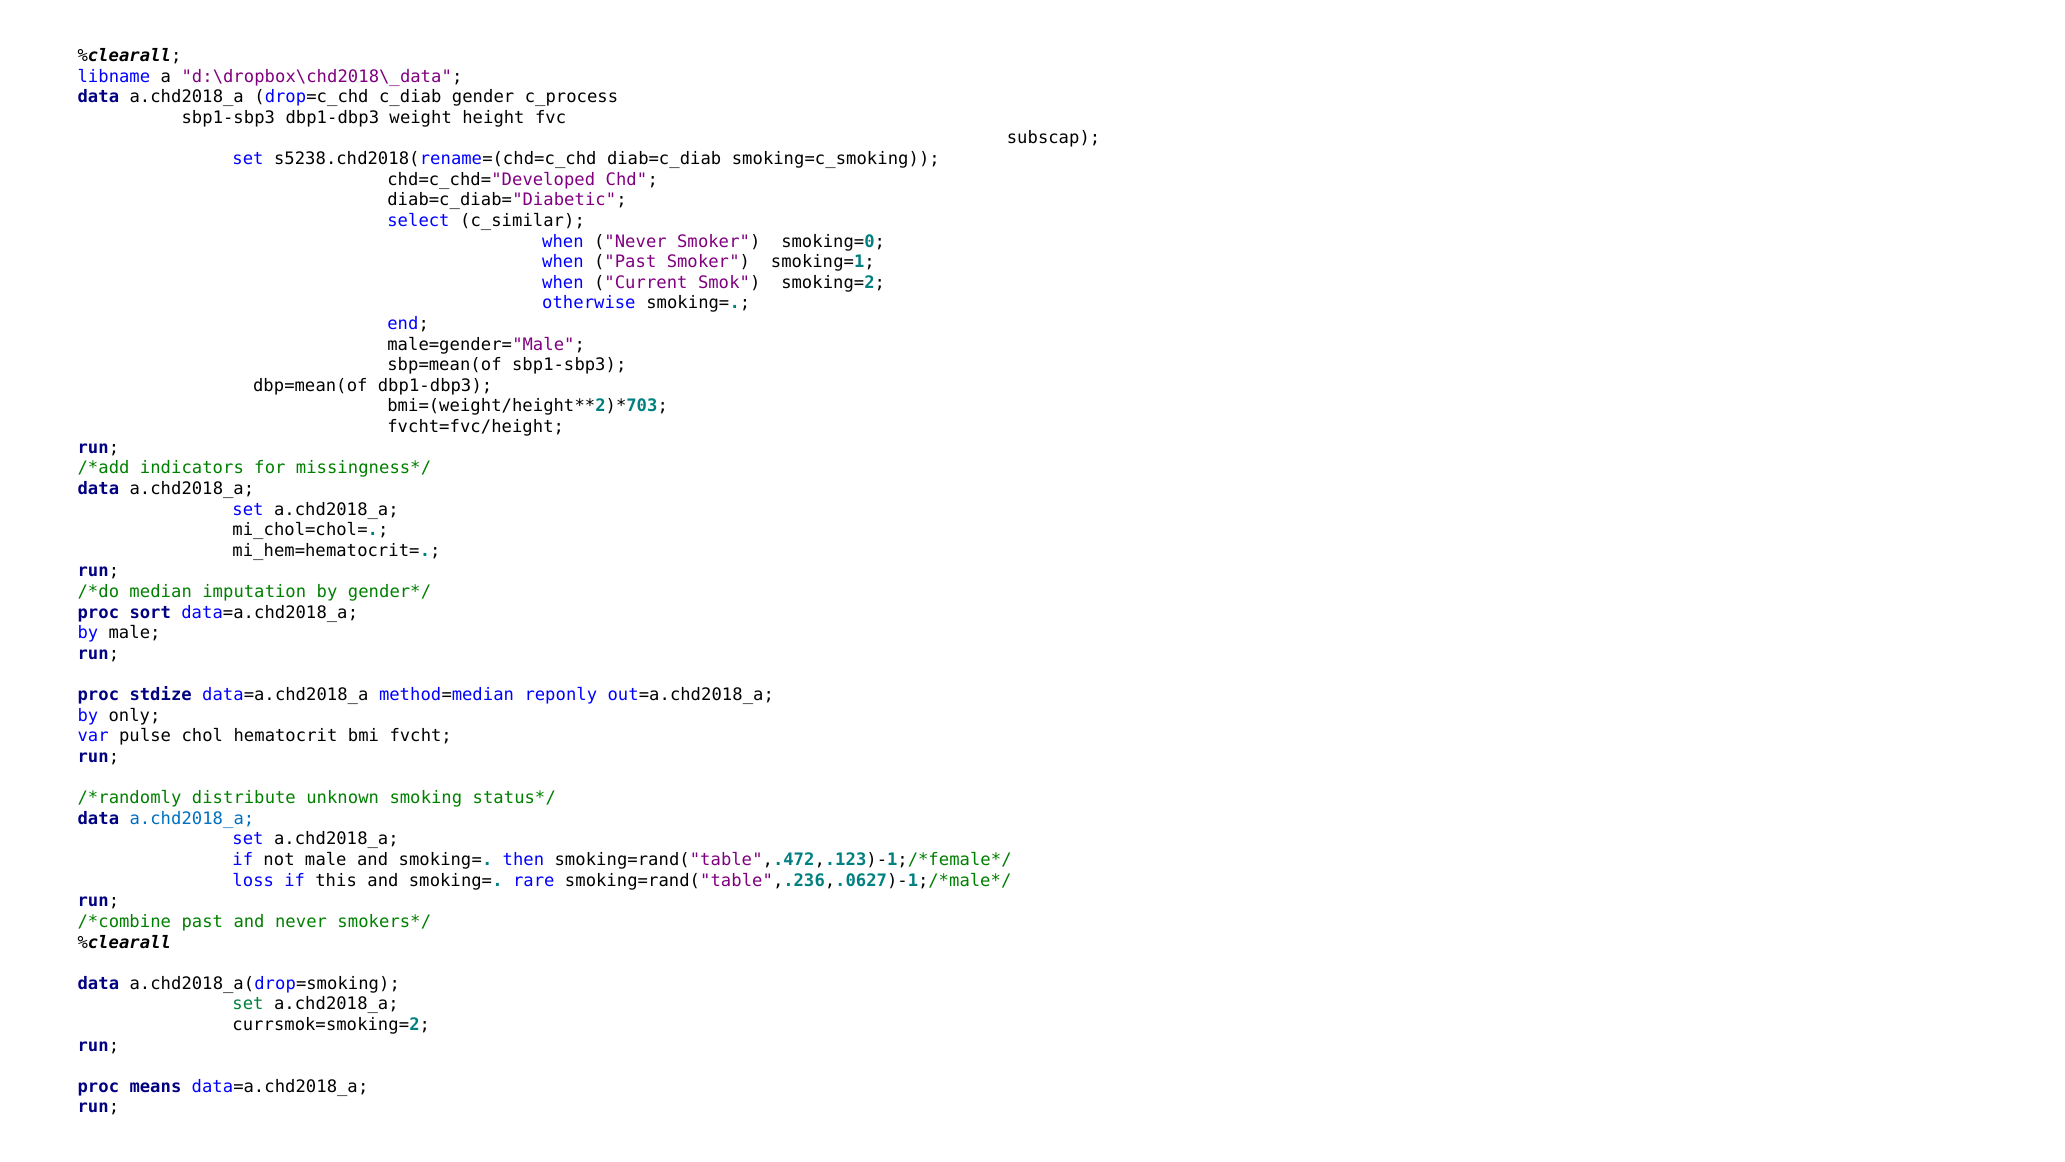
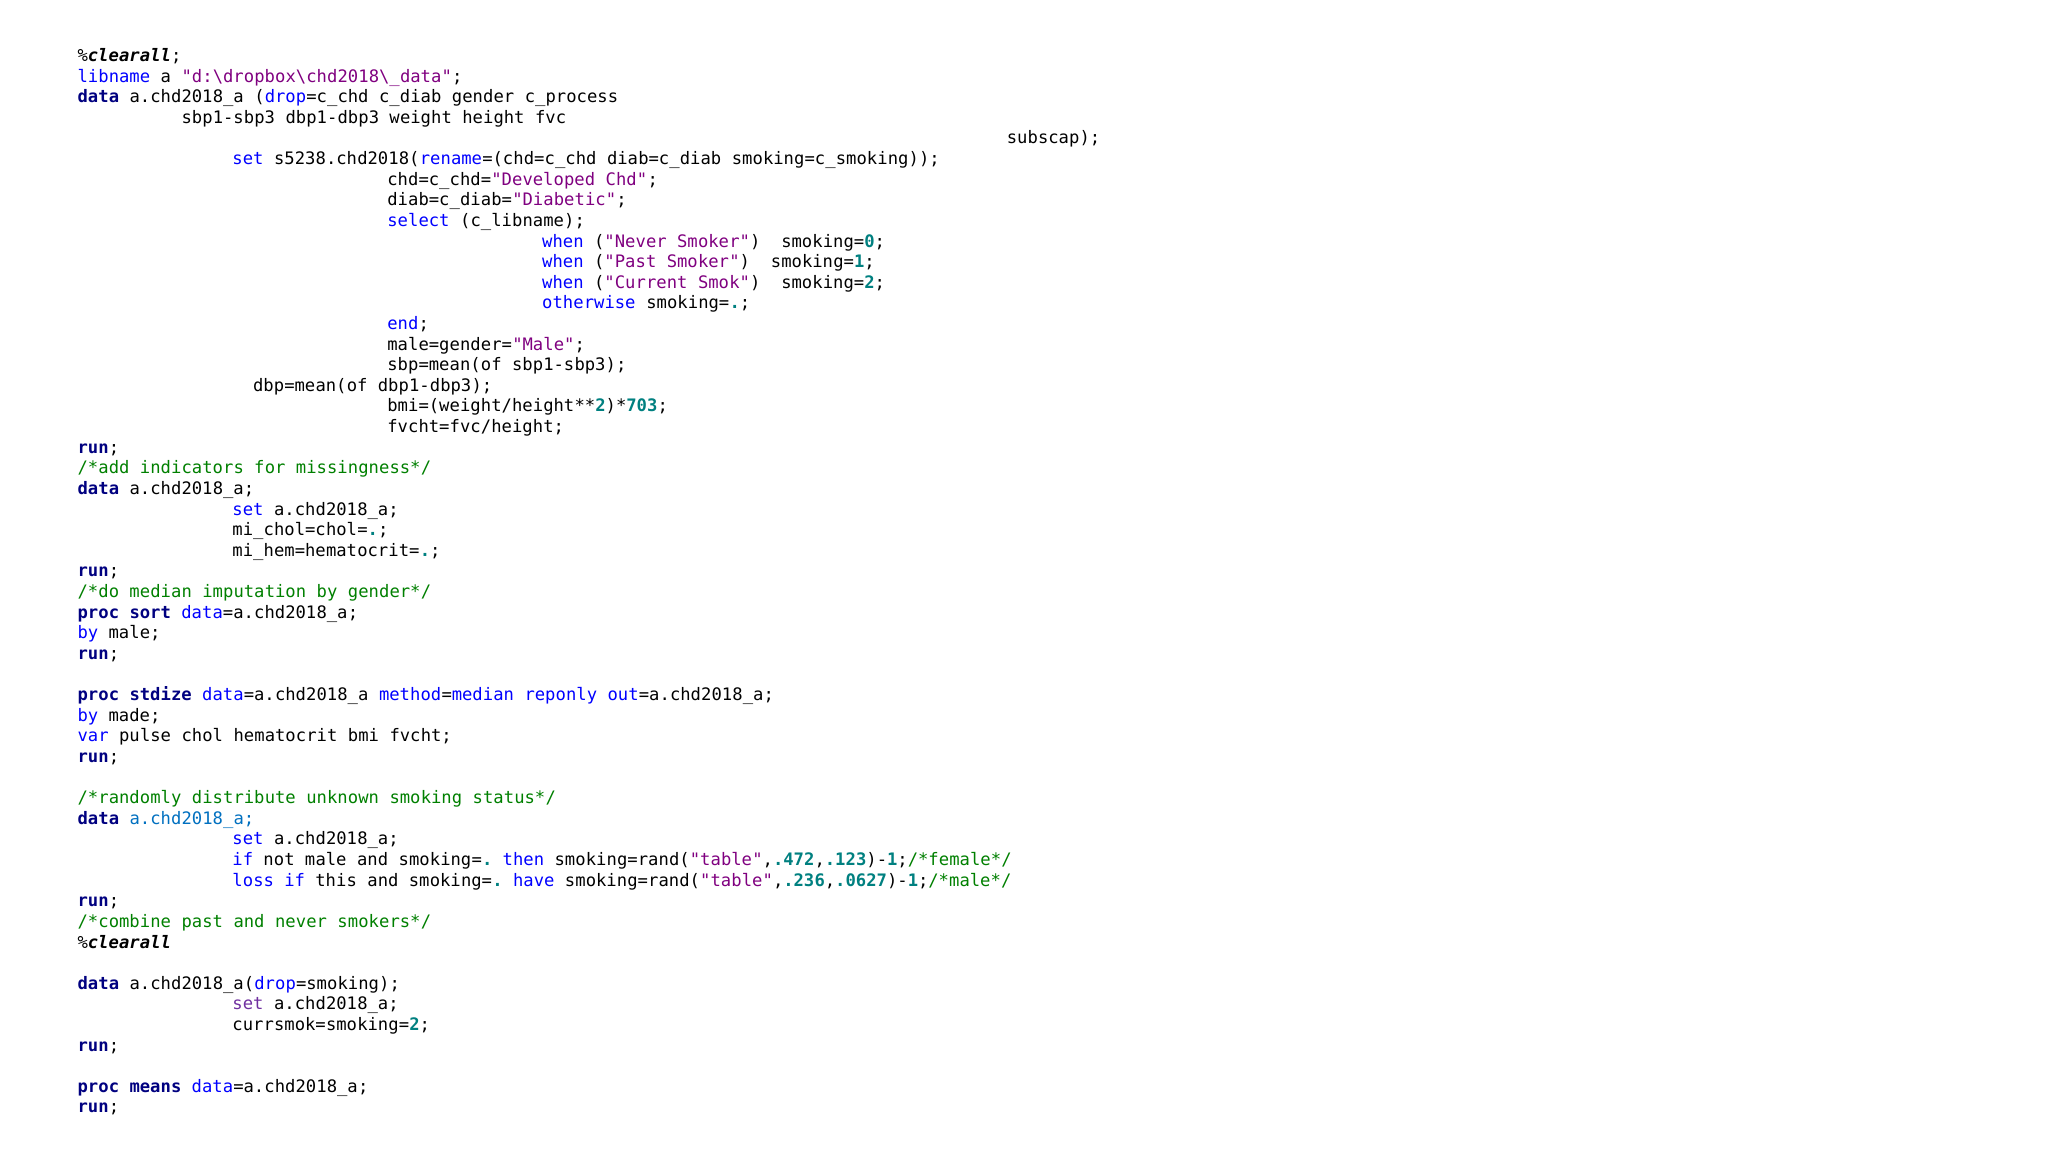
c_similar: c_similar -> c_libname
only: only -> made
rare: rare -> have
set at (248, 1004) colour: green -> purple
